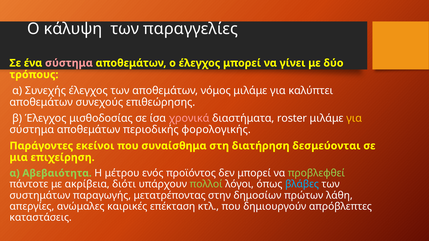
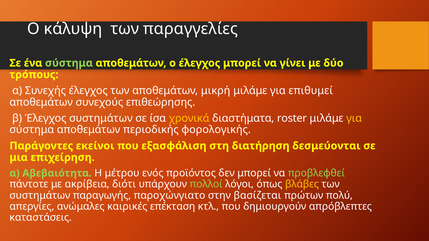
σύστημα at (69, 63) colour: pink -> light green
νόμος: νόμος -> μικρή
καλύπτει: καλύπτει -> επιθυμεί
Έλεγχος μισθοδοσίας: μισθοδοσίας -> συστημάτων
χρονικά colour: pink -> yellow
συναίσθημα: συναίσθημα -> εξασφάλιση
βλάβες colour: light blue -> yellow
μετατρέποντας: μετατρέποντας -> παροχώνγιατο
δημοσίων: δημοσίων -> βασίζεται
λάθη: λάθη -> πολύ
